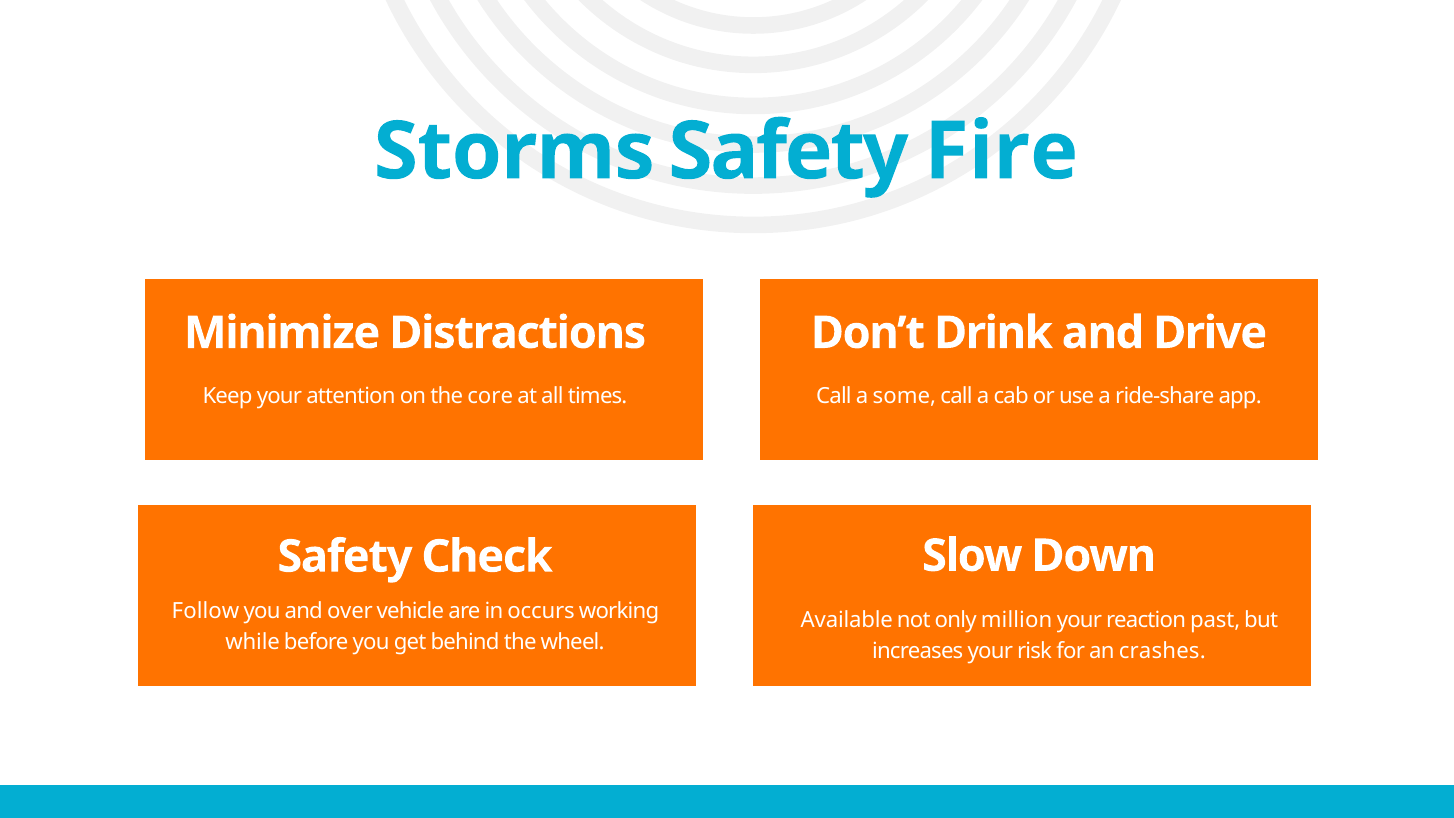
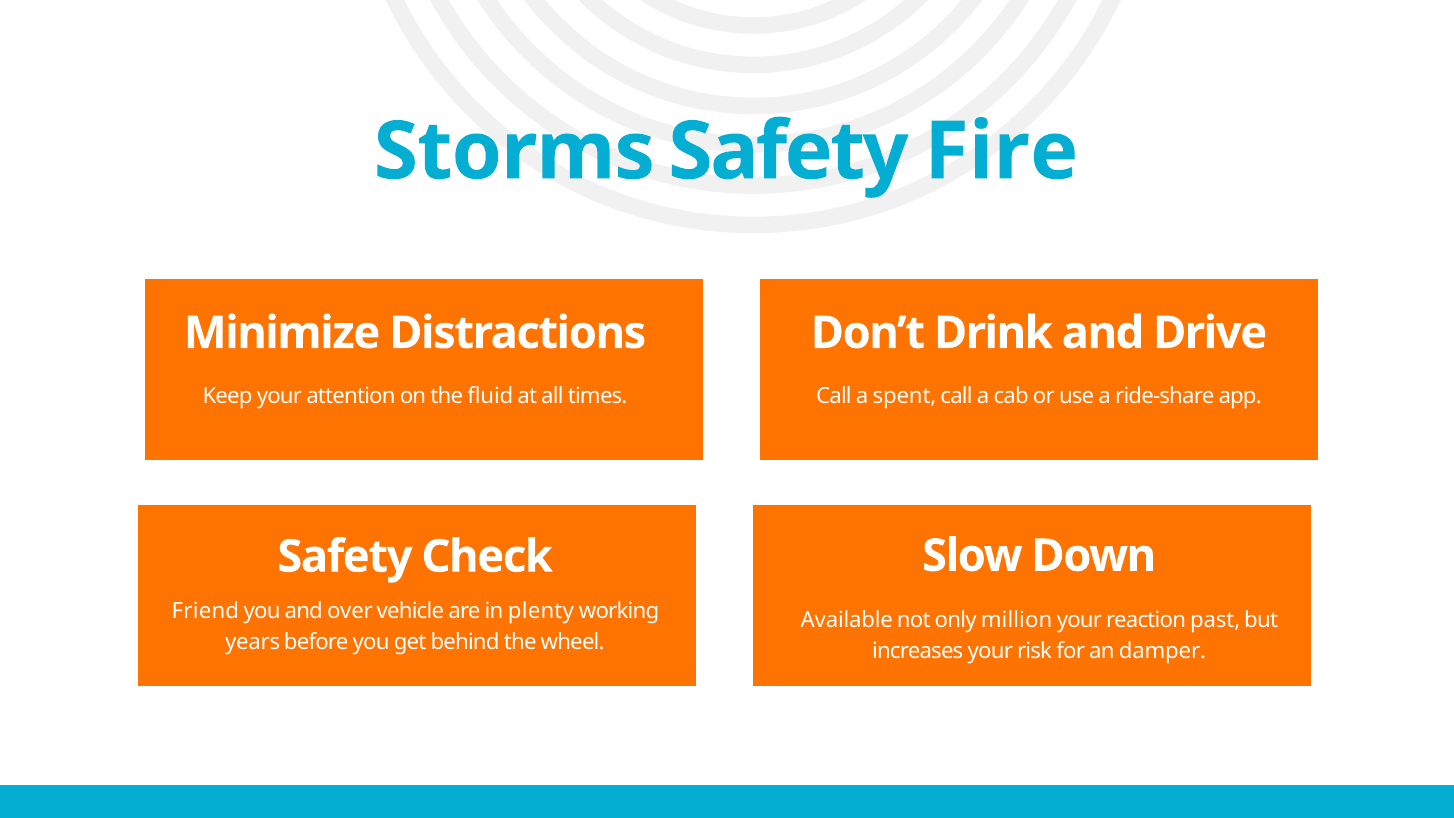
some: some -> spent
core: core -> fluid
Follow: Follow -> Friend
occurs: occurs -> plenty
while: while -> years
crashes: crashes -> damper
